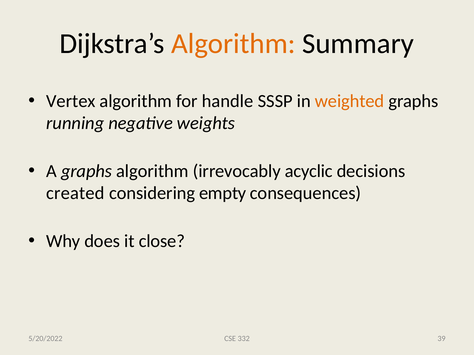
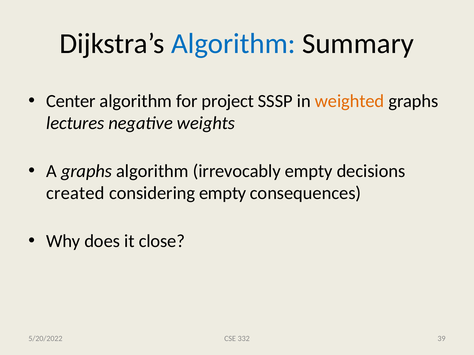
Algorithm at (233, 44) colour: orange -> blue
Vertex: Vertex -> Center
handle: handle -> project
running: running -> lectures
irrevocably acyclic: acyclic -> empty
